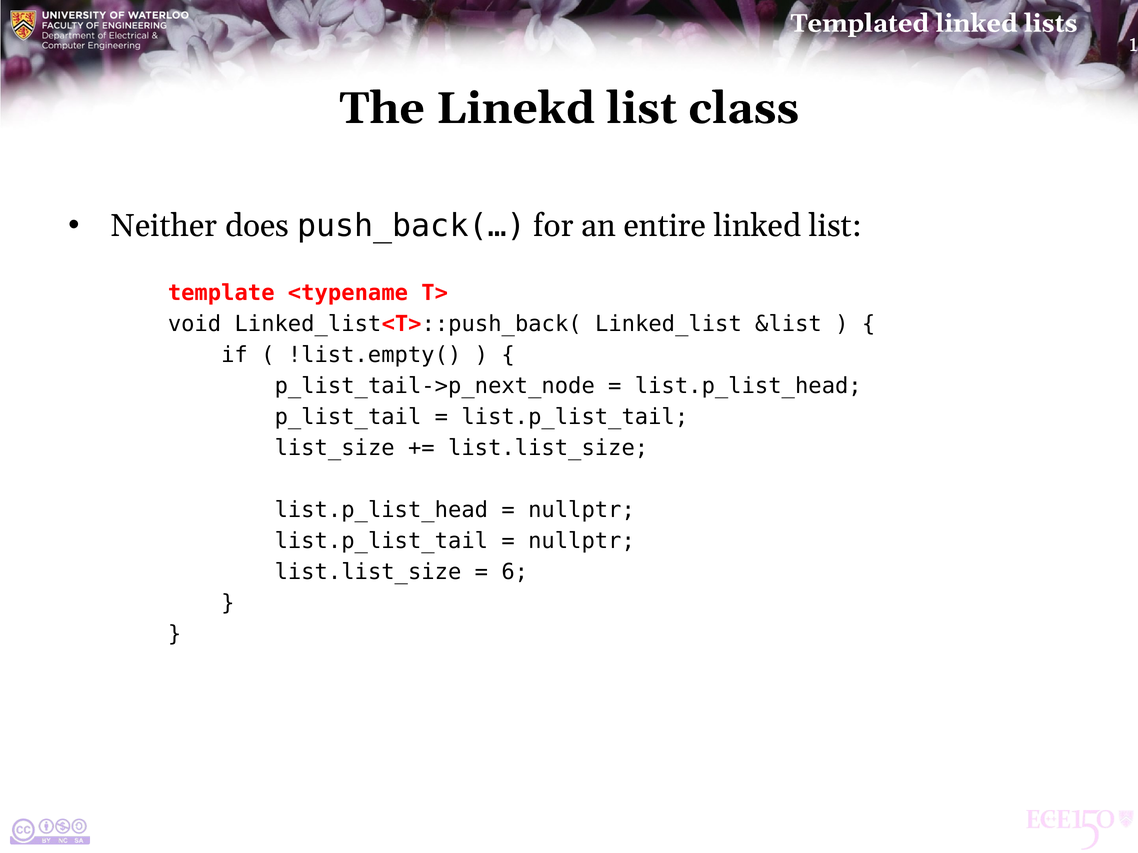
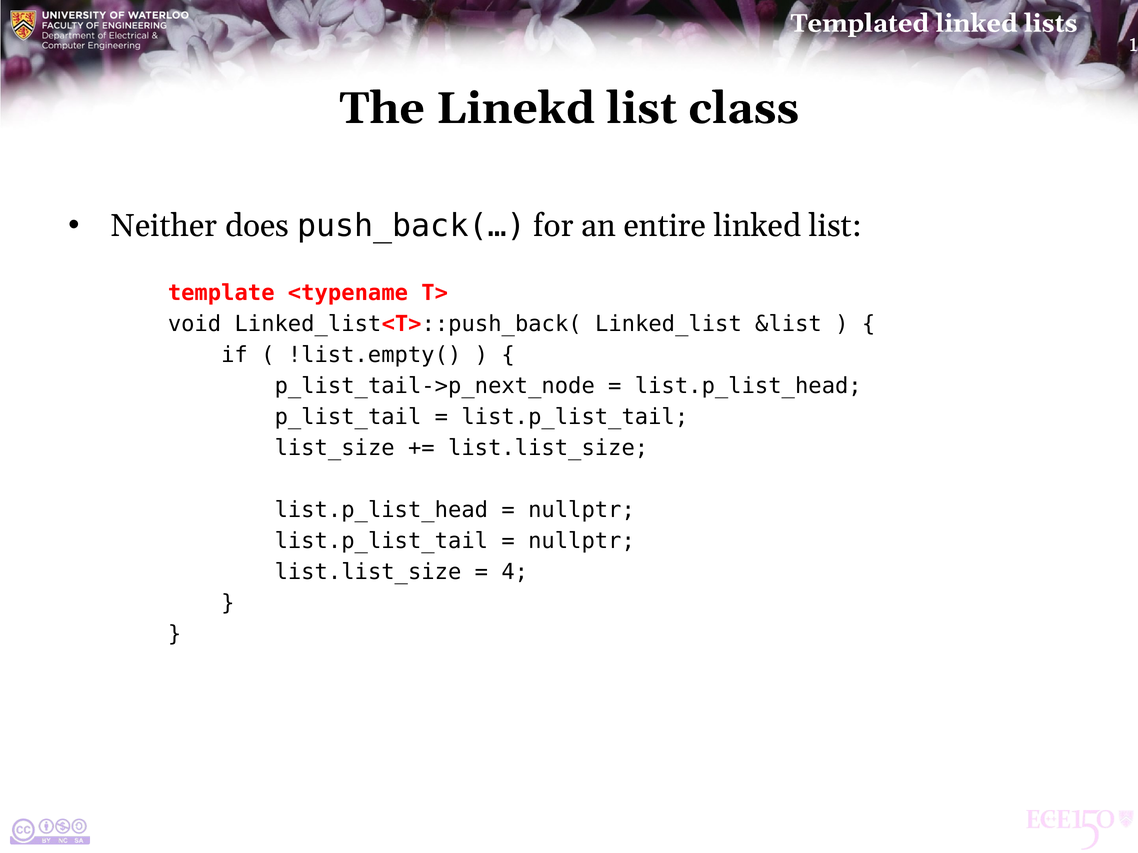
6: 6 -> 4
